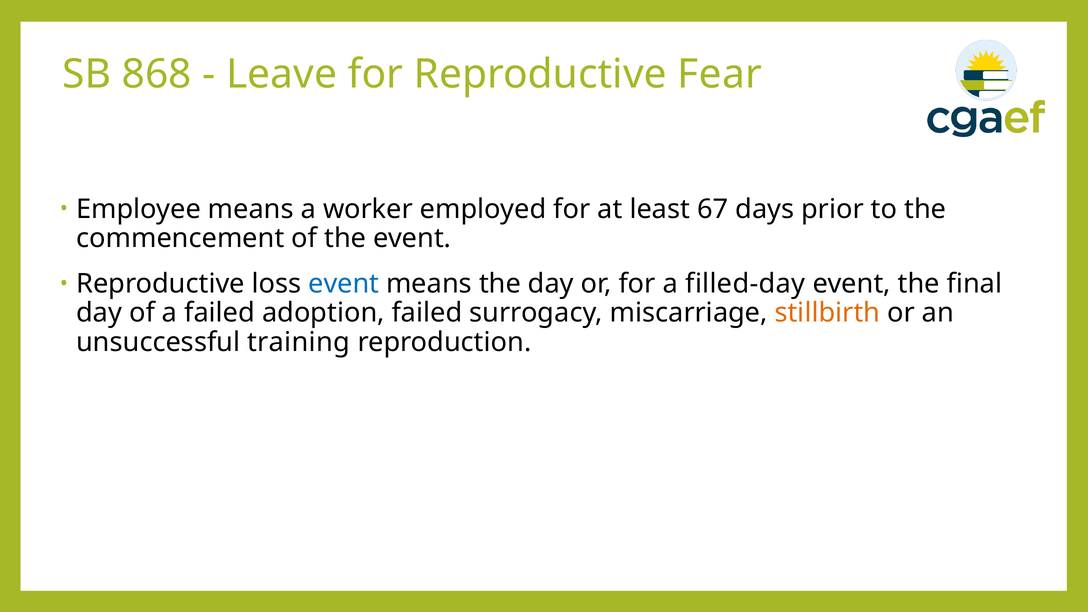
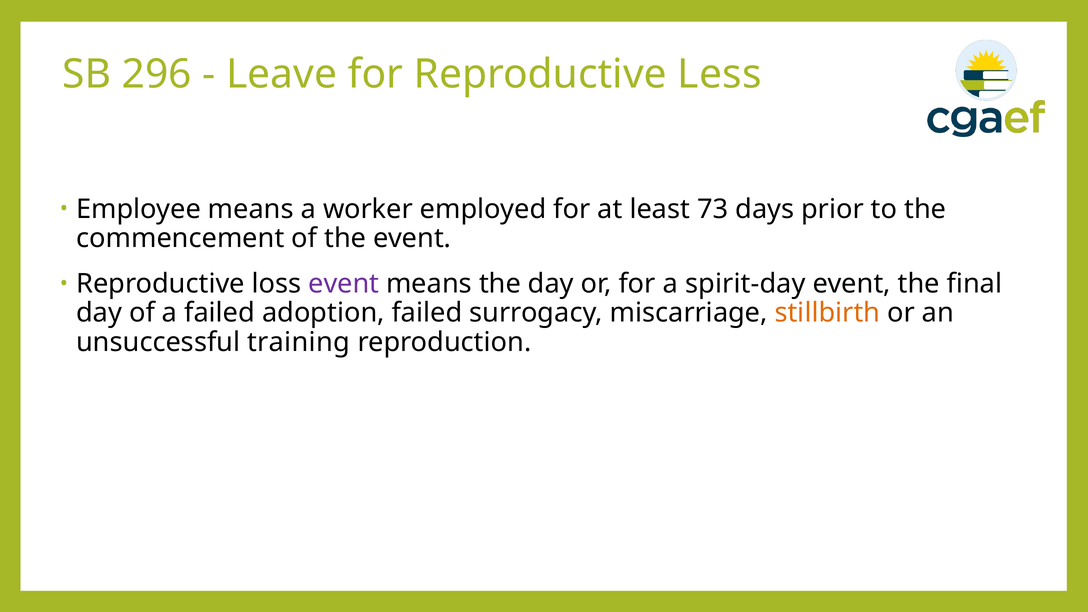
868: 868 -> 296
Fear: Fear -> Less
67: 67 -> 73
event at (344, 284) colour: blue -> purple
filled-day: filled-day -> spirit-day
